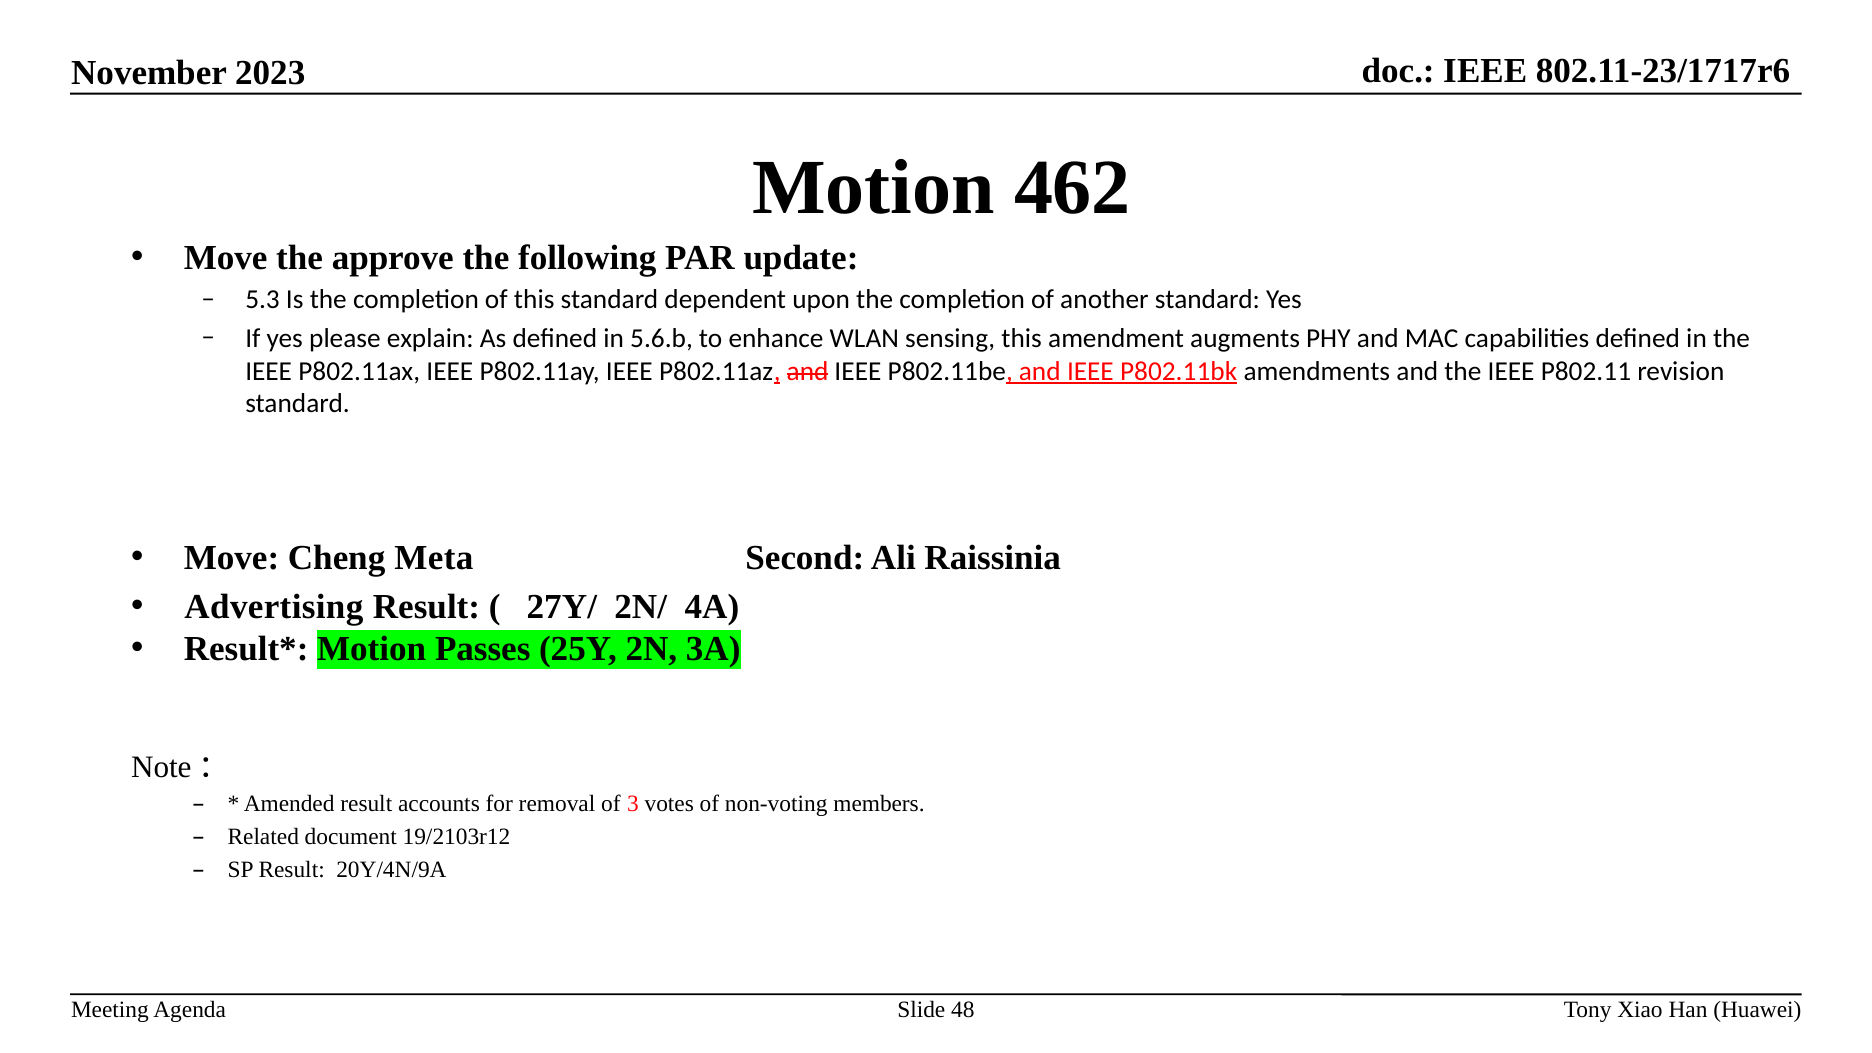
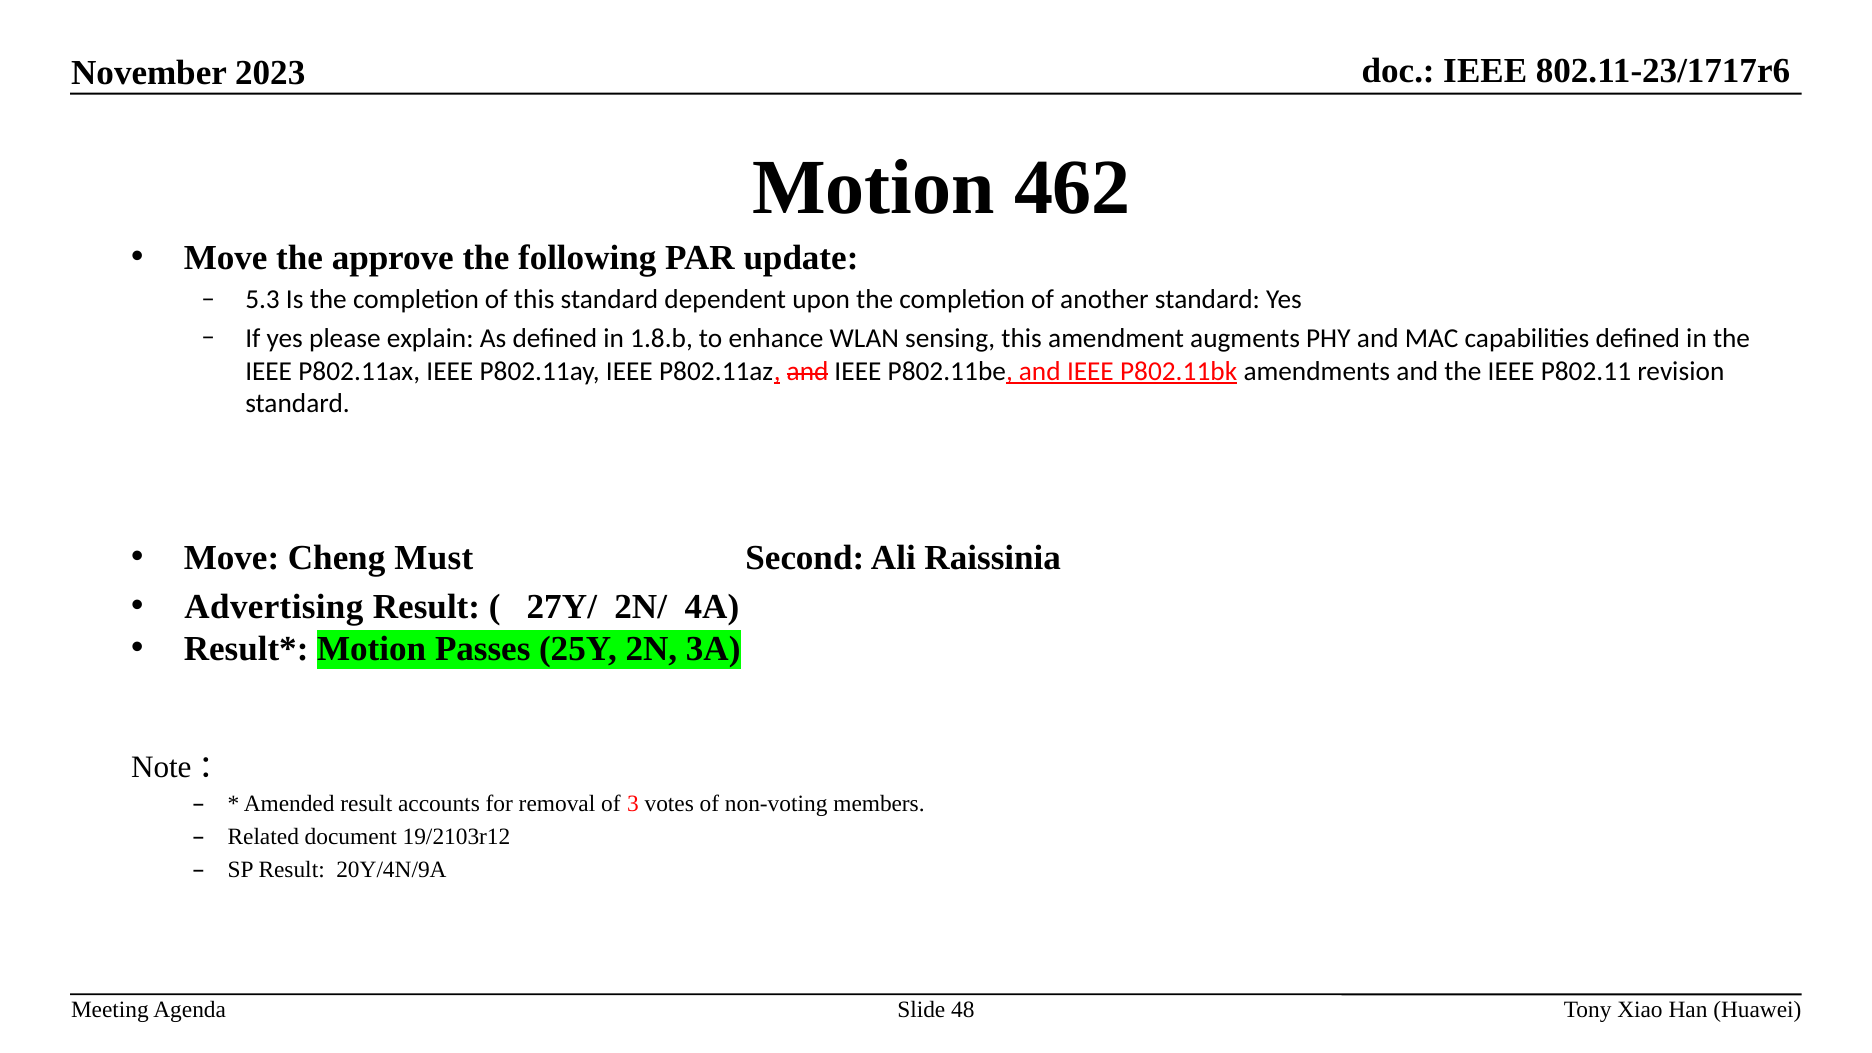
5.6.b: 5.6.b -> 1.8.b
Meta: Meta -> Must
